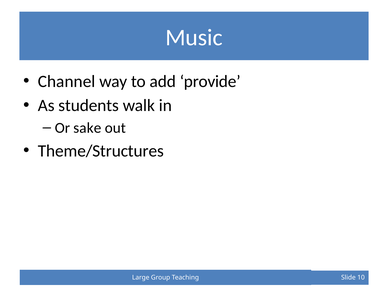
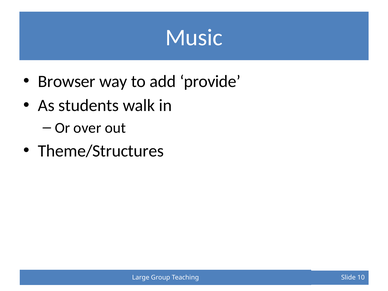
Channel: Channel -> Browser
sake: sake -> over
